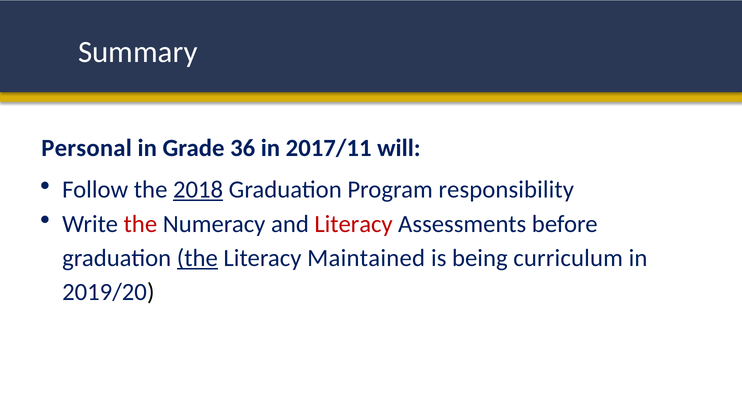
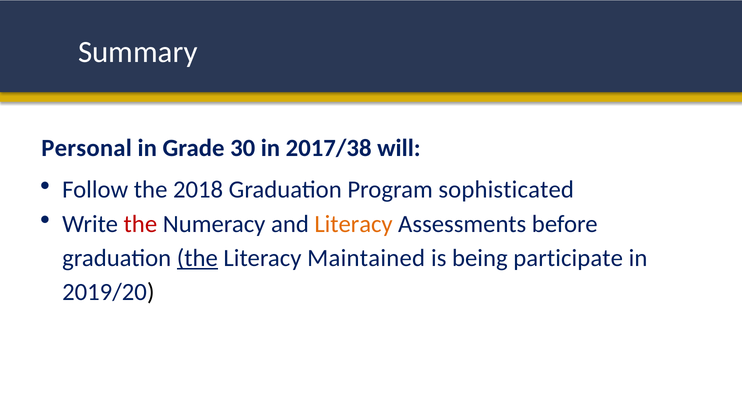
36: 36 -> 30
2017/11: 2017/11 -> 2017/38
2018 underline: present -> none
responsibility: responsibility -> sophisticated
Literacy at (354, 224) colour: red -> orange
curriculum: curriculum -> participate
